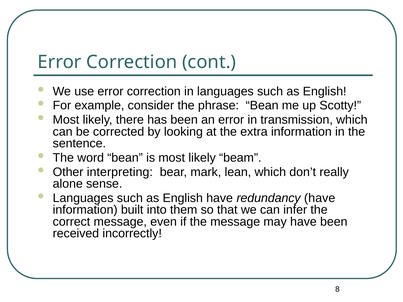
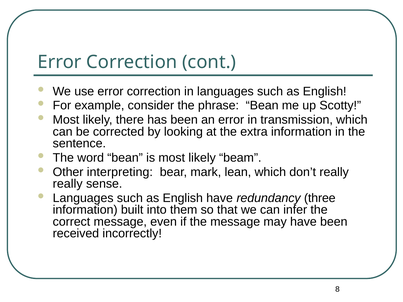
alone at (68, 184): alone -> really
redundancy have: have -> three
